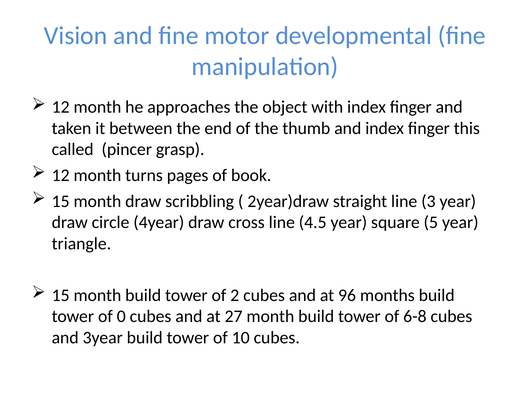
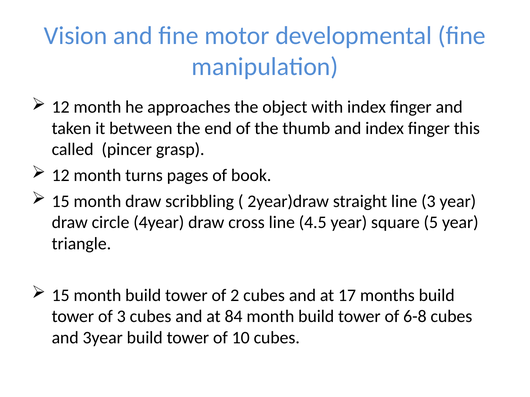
96: 96 -> 17
of 0: 0 -> 3
27: 27 -> 84
